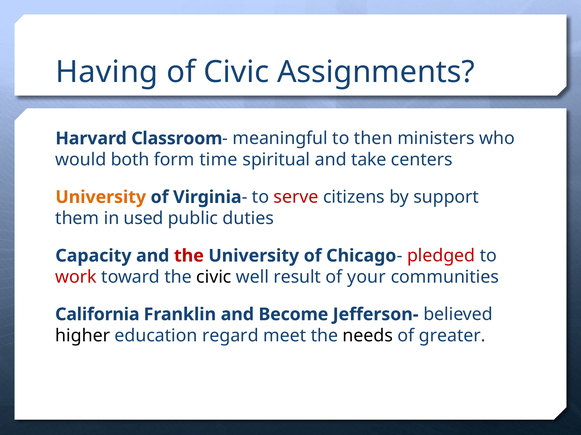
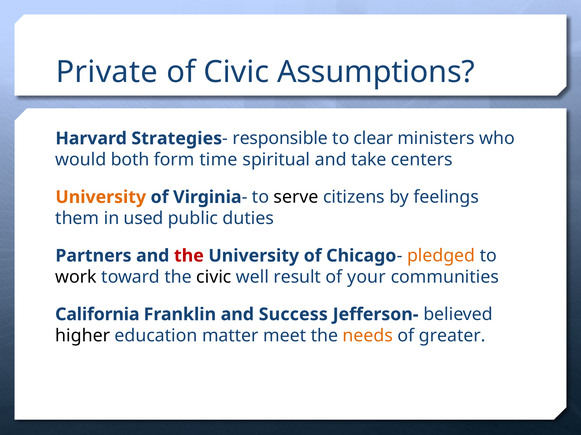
Having: Having -> Private
Assignments: Assignments -> Assumptions
Classroom: Classroom -> Strategies
meaningful: meaningful -> responsible
then: then -> clear
serve colour: red -> black
support: support -> feelings
Capacity: Capacity -> Partners
pledged colour: red -> orange
work colour: red -> black
Become: Become -> Success
regard: regard -> matter
needs colour: black -> orange
